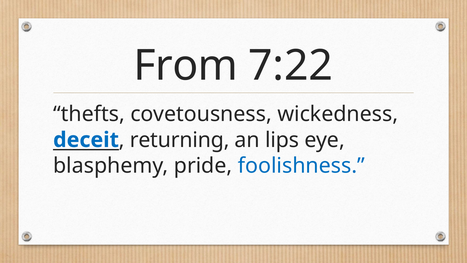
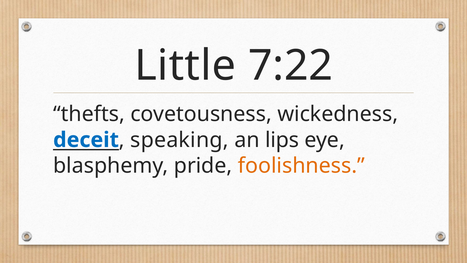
From: From -> Little
returning: returning -> speaking
foolishness colour: blue -> orange
